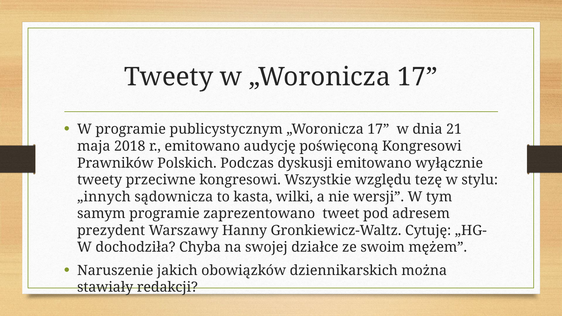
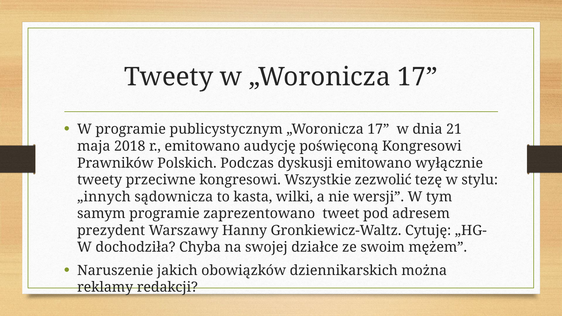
względu: względu -> zezwolić
stawiały: stawiały -> reklamy
